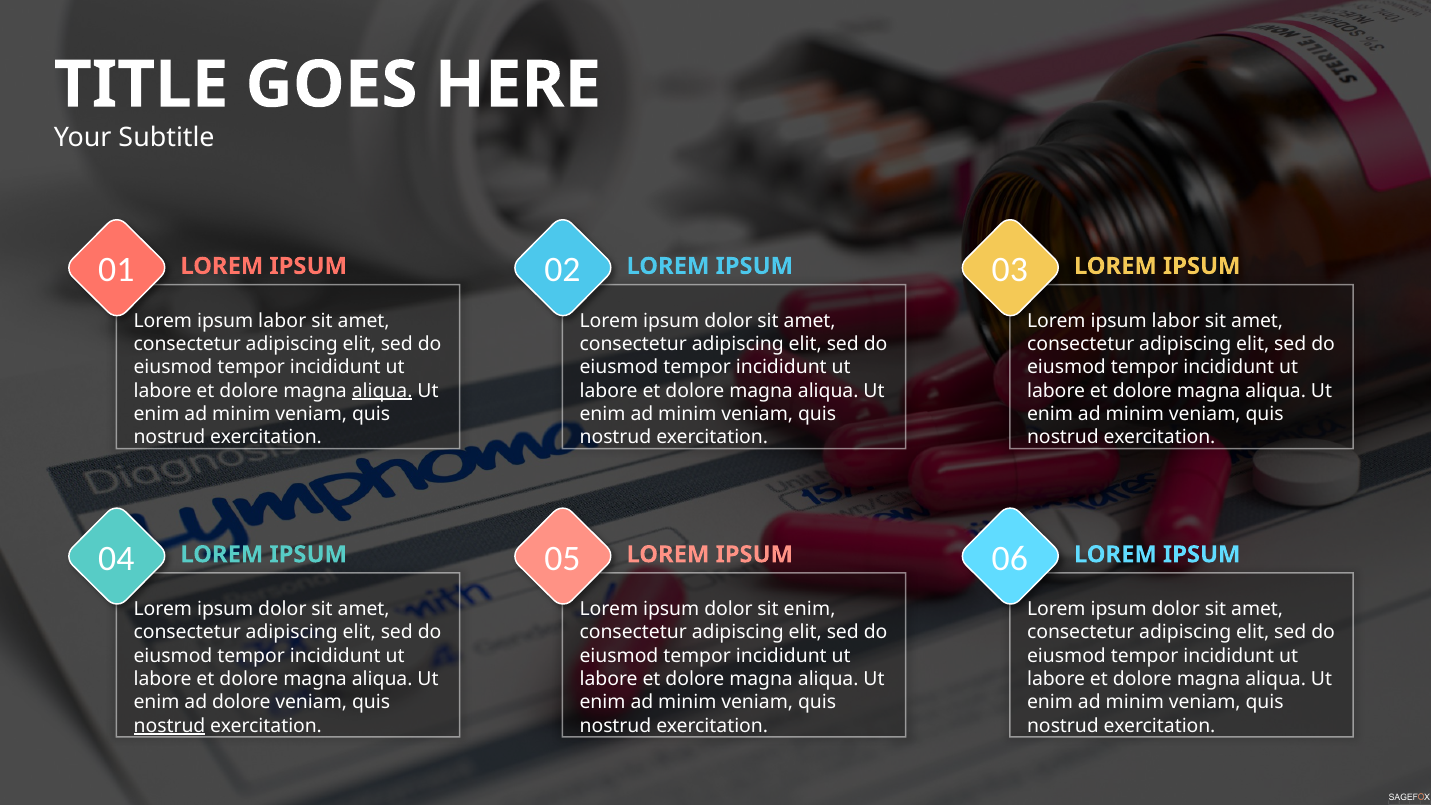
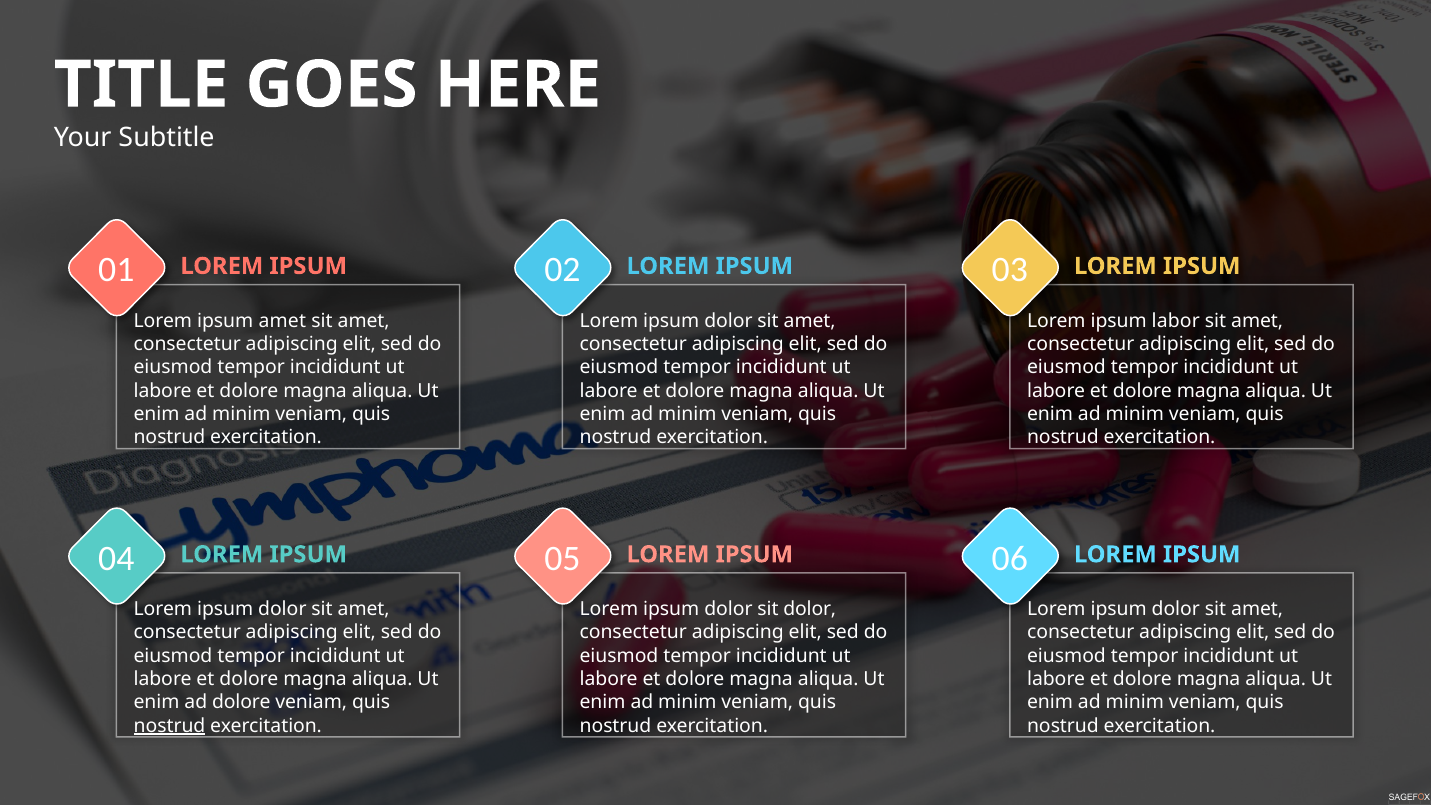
labor at (282, 321): labor -> amet
aliqua at (382, 391) underline: present -> none
sit enim: enim -> dolor
